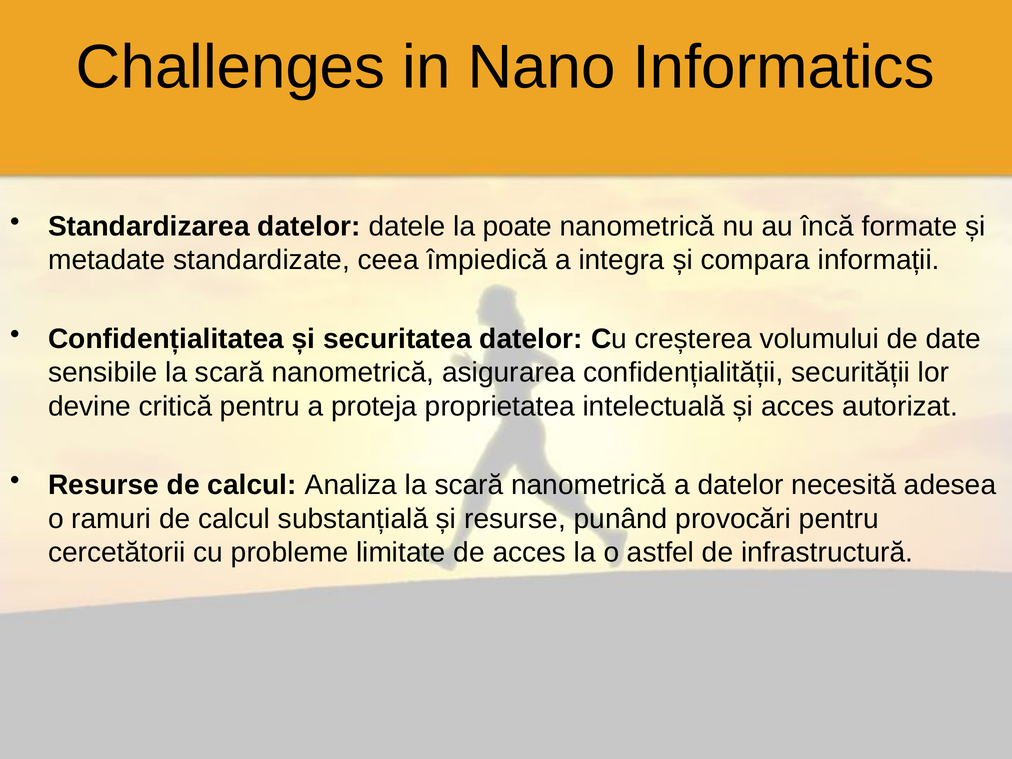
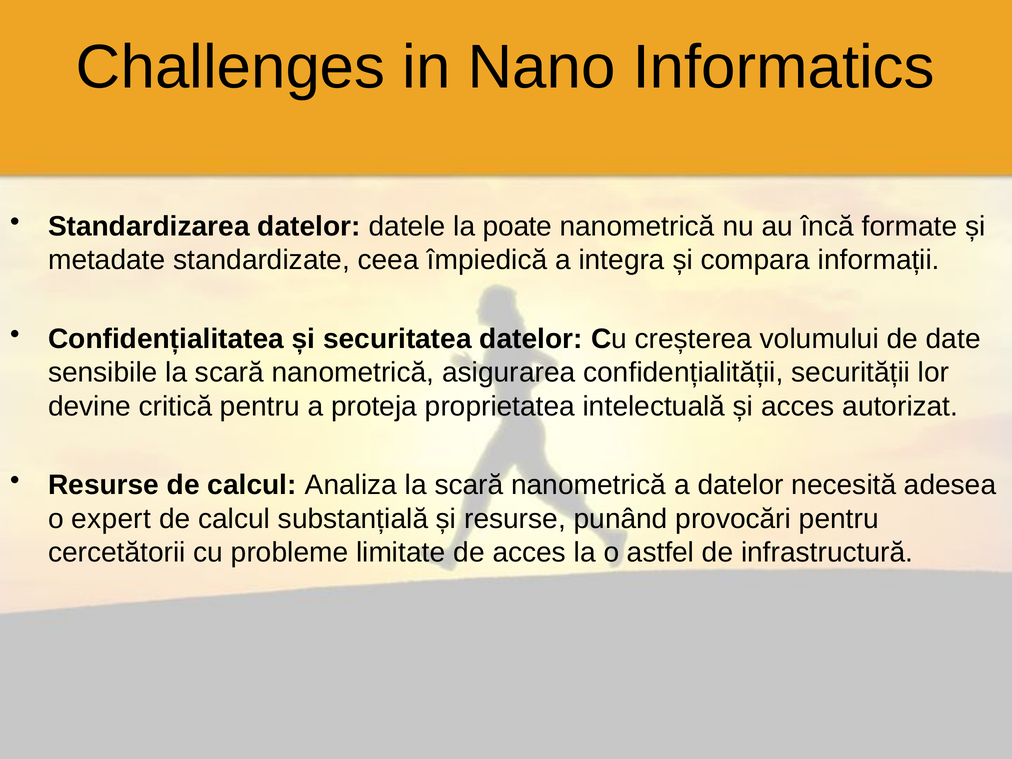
ramuri: ramuri -> expert
